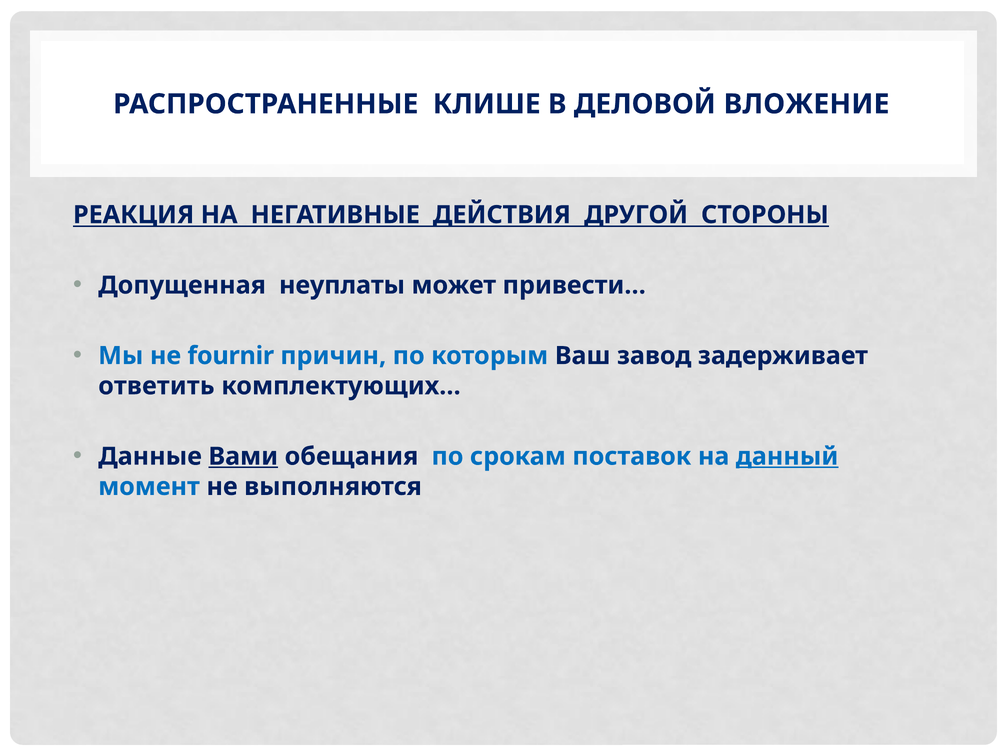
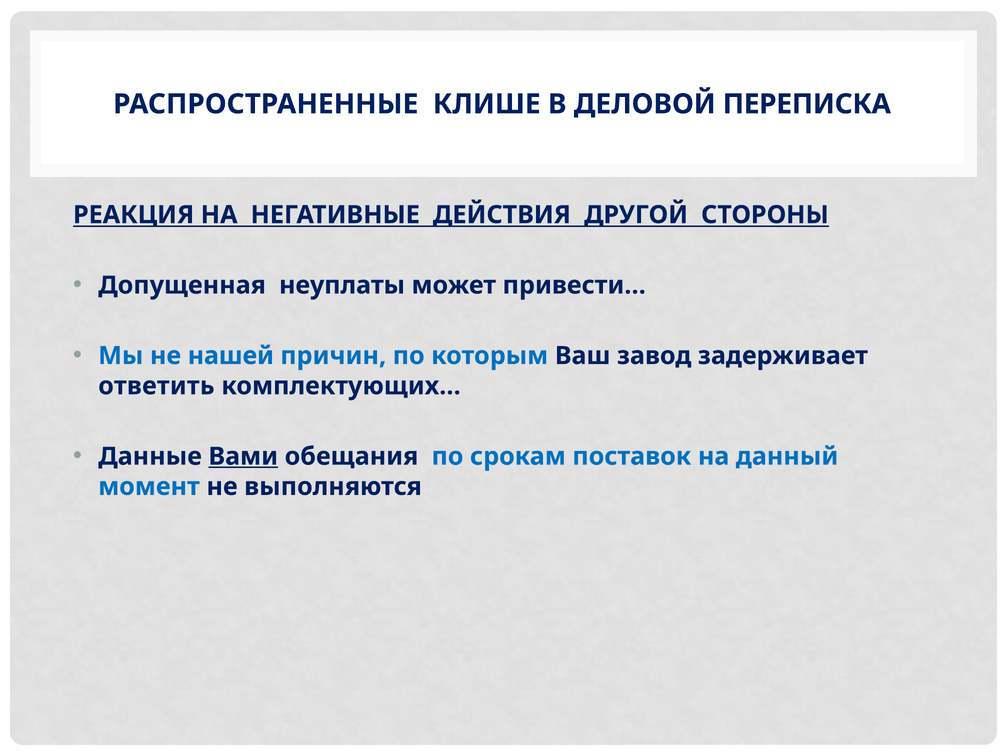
ВЛОЖЕНИЕ: ВЛОЖЕНИЕ -> ПЕРЕПИСКА
fournir: fournir -> нашей
данный underline: present -> none
